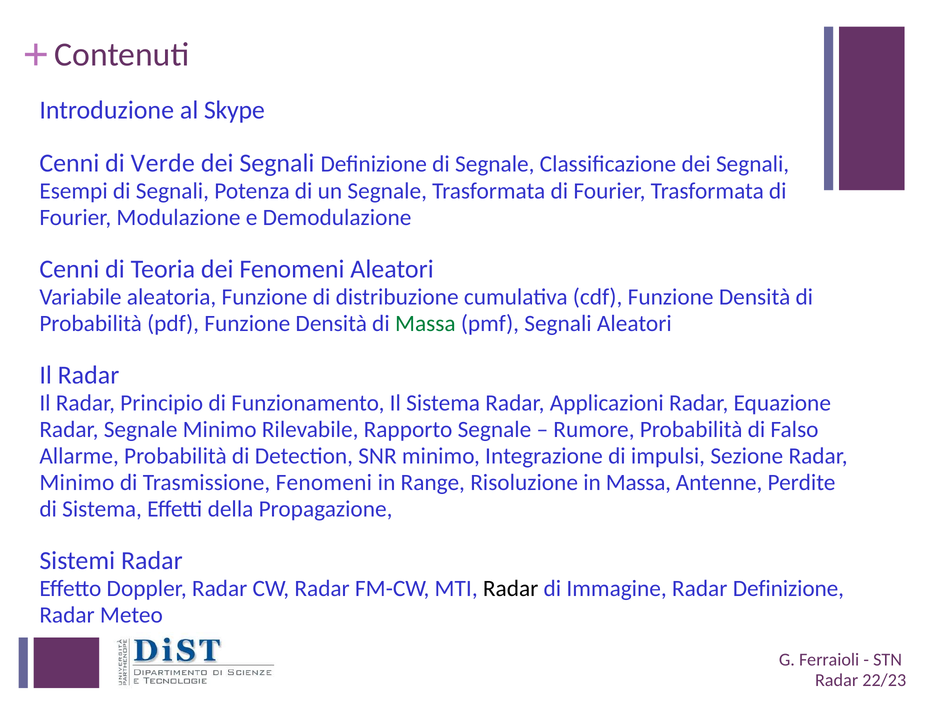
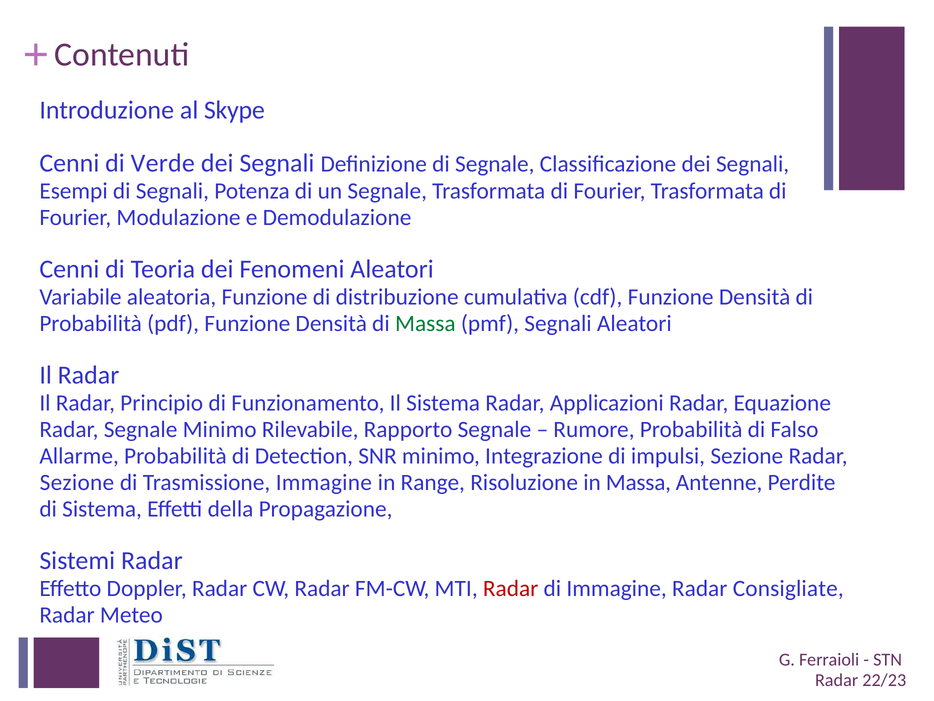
Minimo at (77, 482): Minimo -> Sezione
Trasmissione Fenomeni: Fenomeni -> Immagine
Radar at (511, 588) colour: black -> red
Radar Definizione: Definizione -> Consigliate
